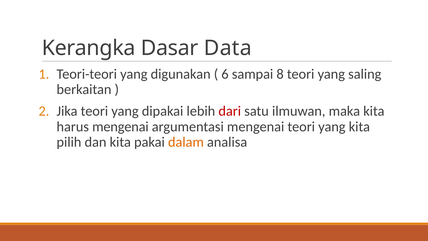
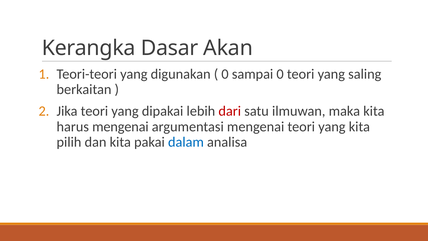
Data: Data -> Akan
6 at (225, 74): 6 -> 0
sampai 8: 8 -> 0
dalam colour: orange -> blue
